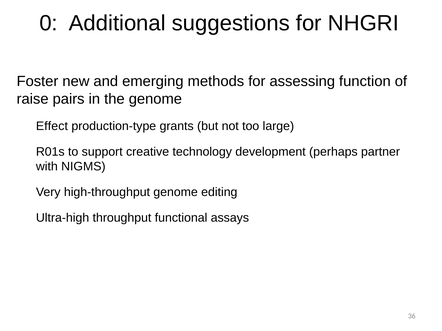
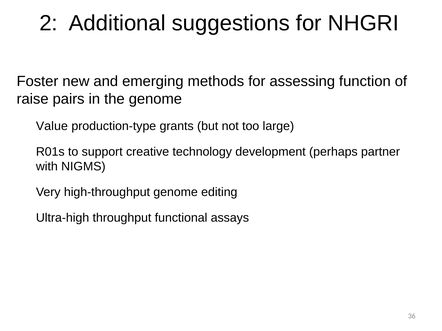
0: 0 -> 2
Effect: Effect -> Value
